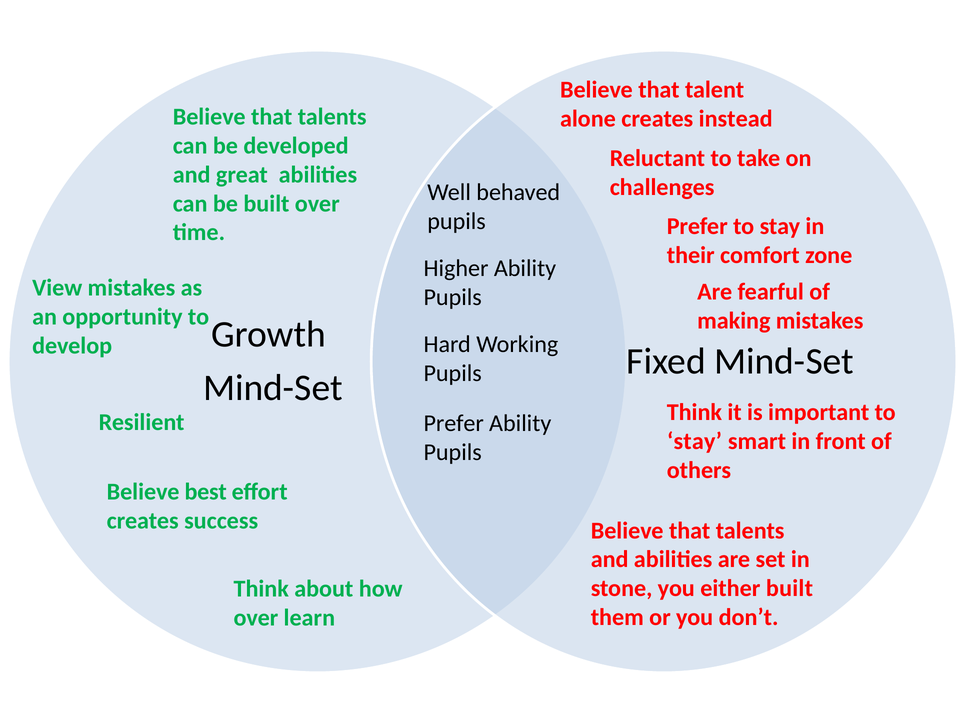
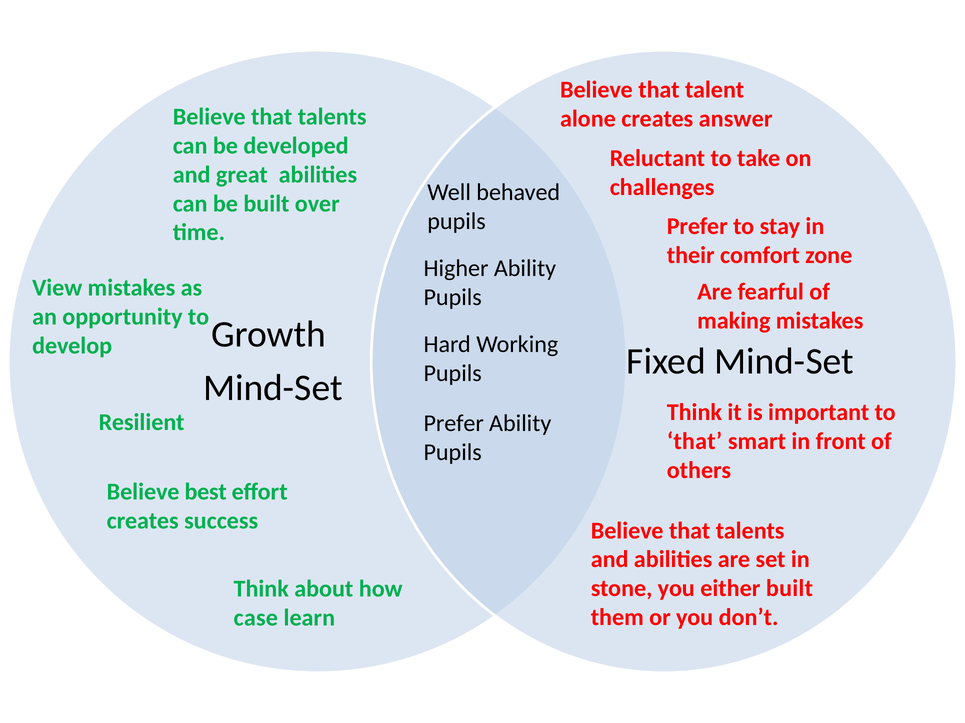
instead: instead -> answer
stay at (695, 442): stay -> that
over at (256, 619): over -> case
